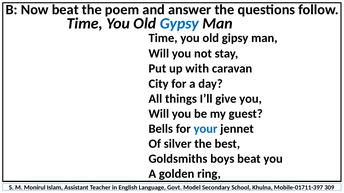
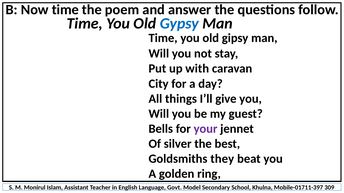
Now beat: beat -> time
your colour: blue -> purple
boys: boys -> they
